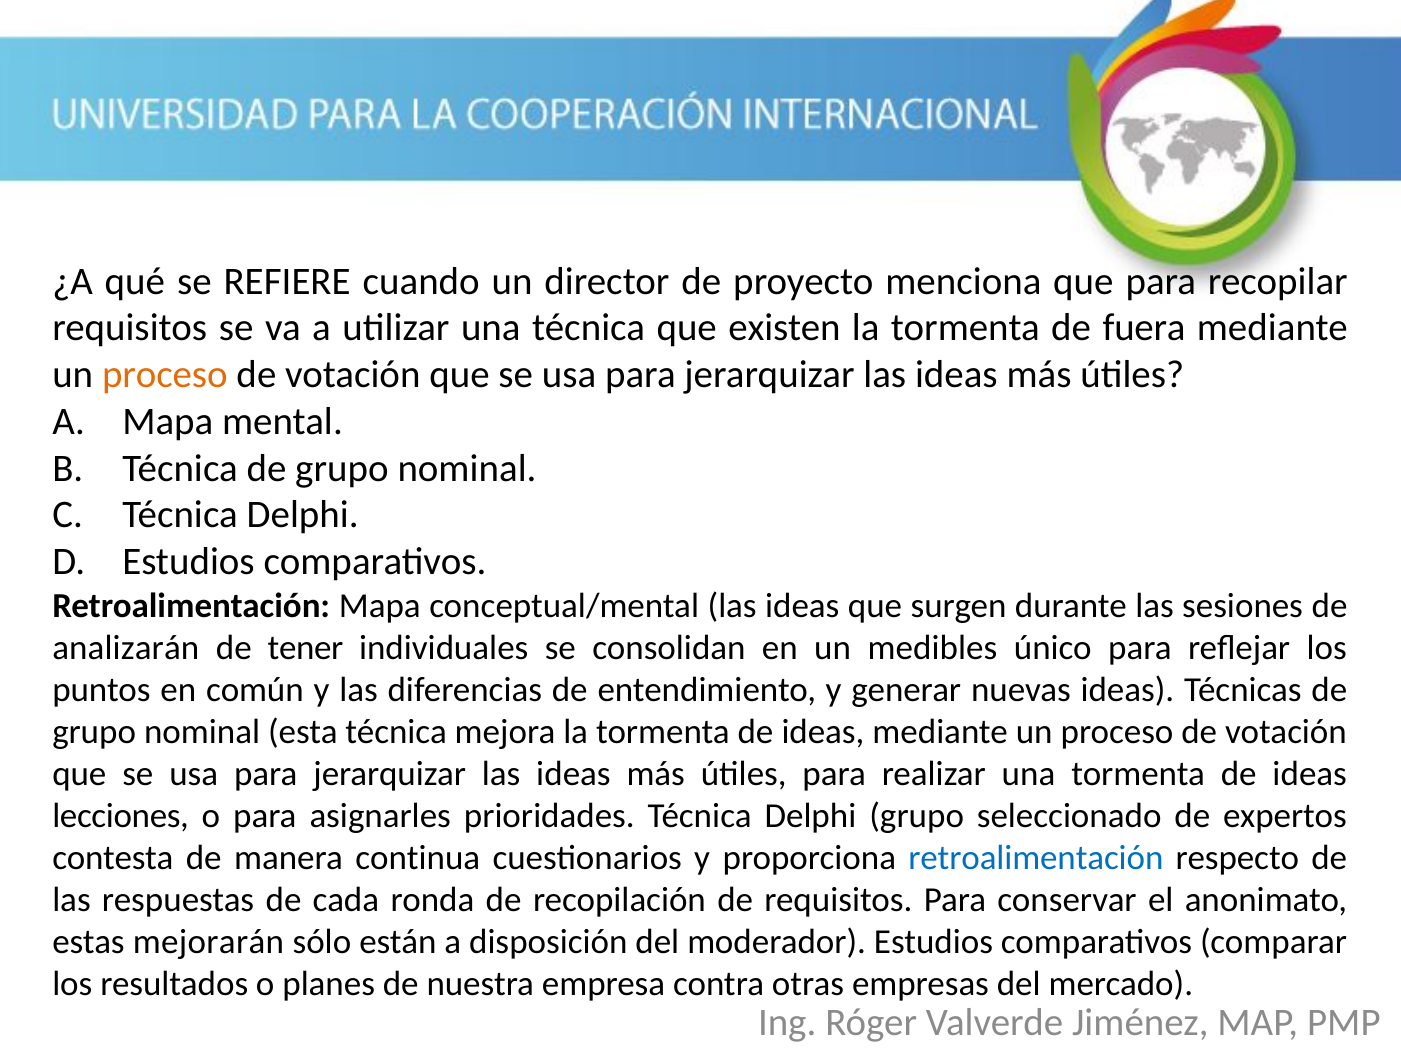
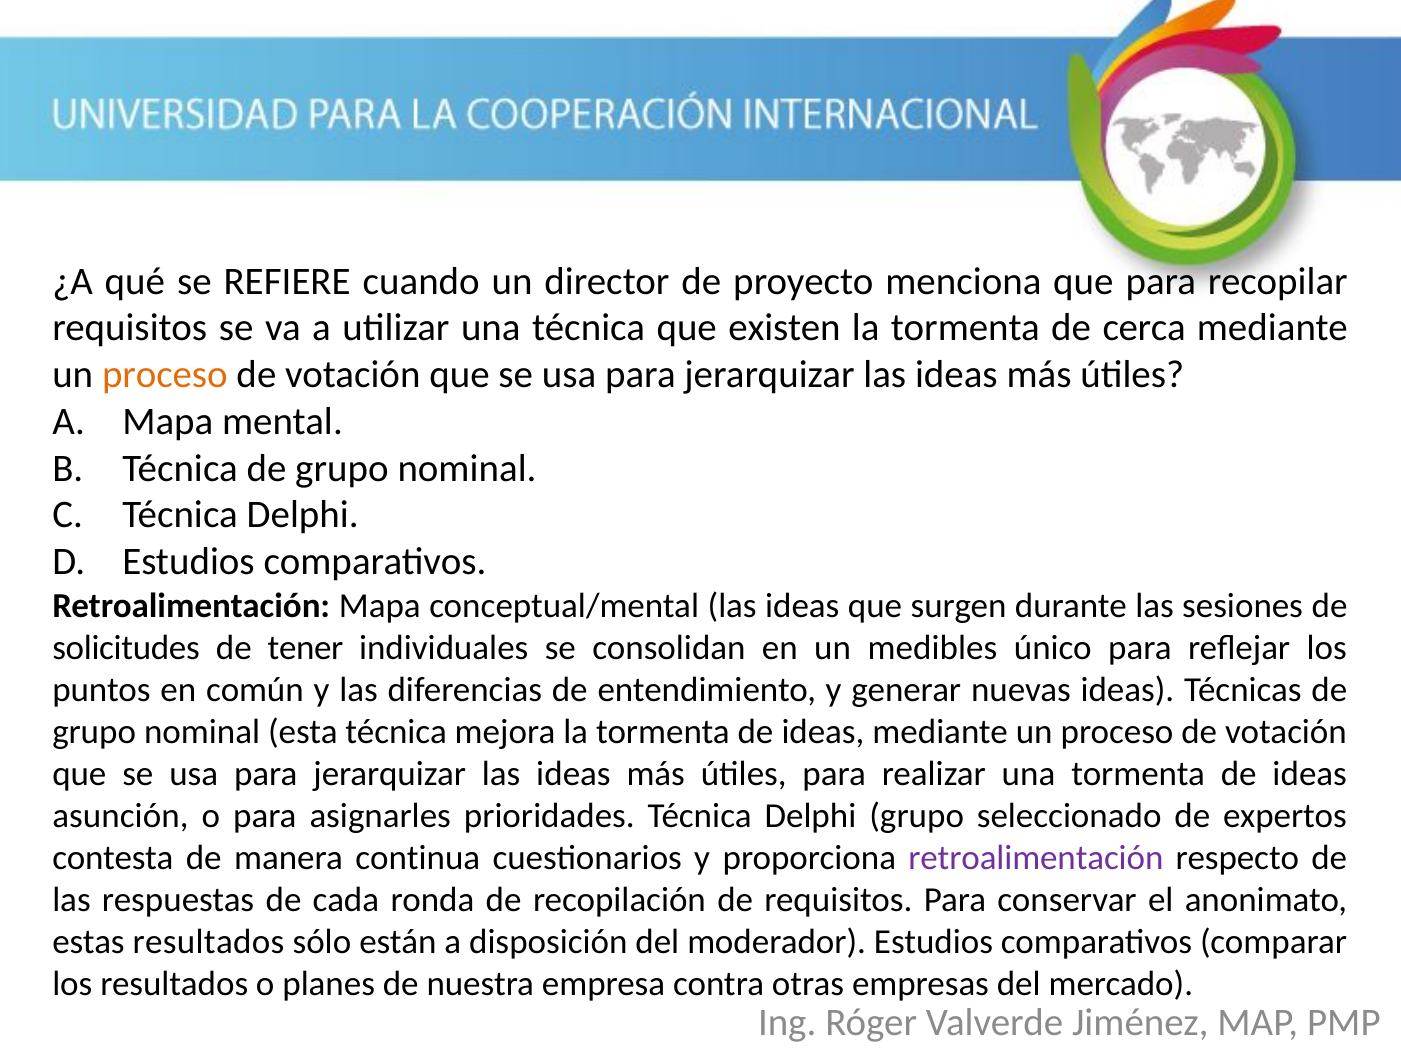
fuera: fuera -> cerca
analizarán: analizarán -> solicitudes
lecciones: lecciones -> asunción
retroalimentación at (1036, 858) colour: blue -> purple
estas mejorarán: mejorarán -> resultados
